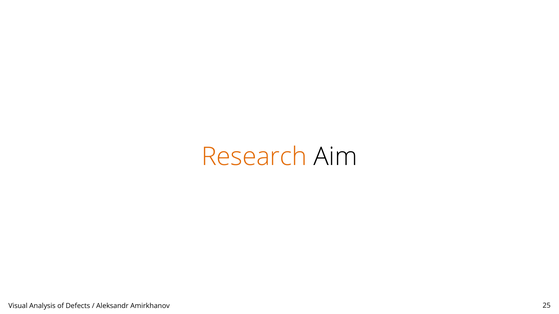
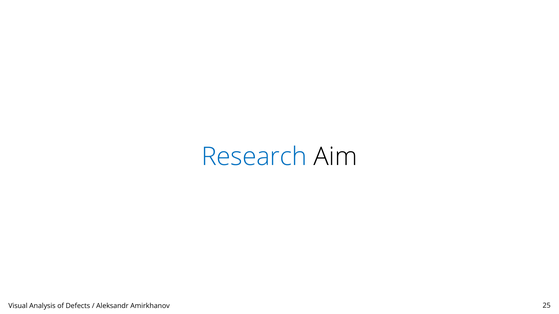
Research colour: orange -> blue
